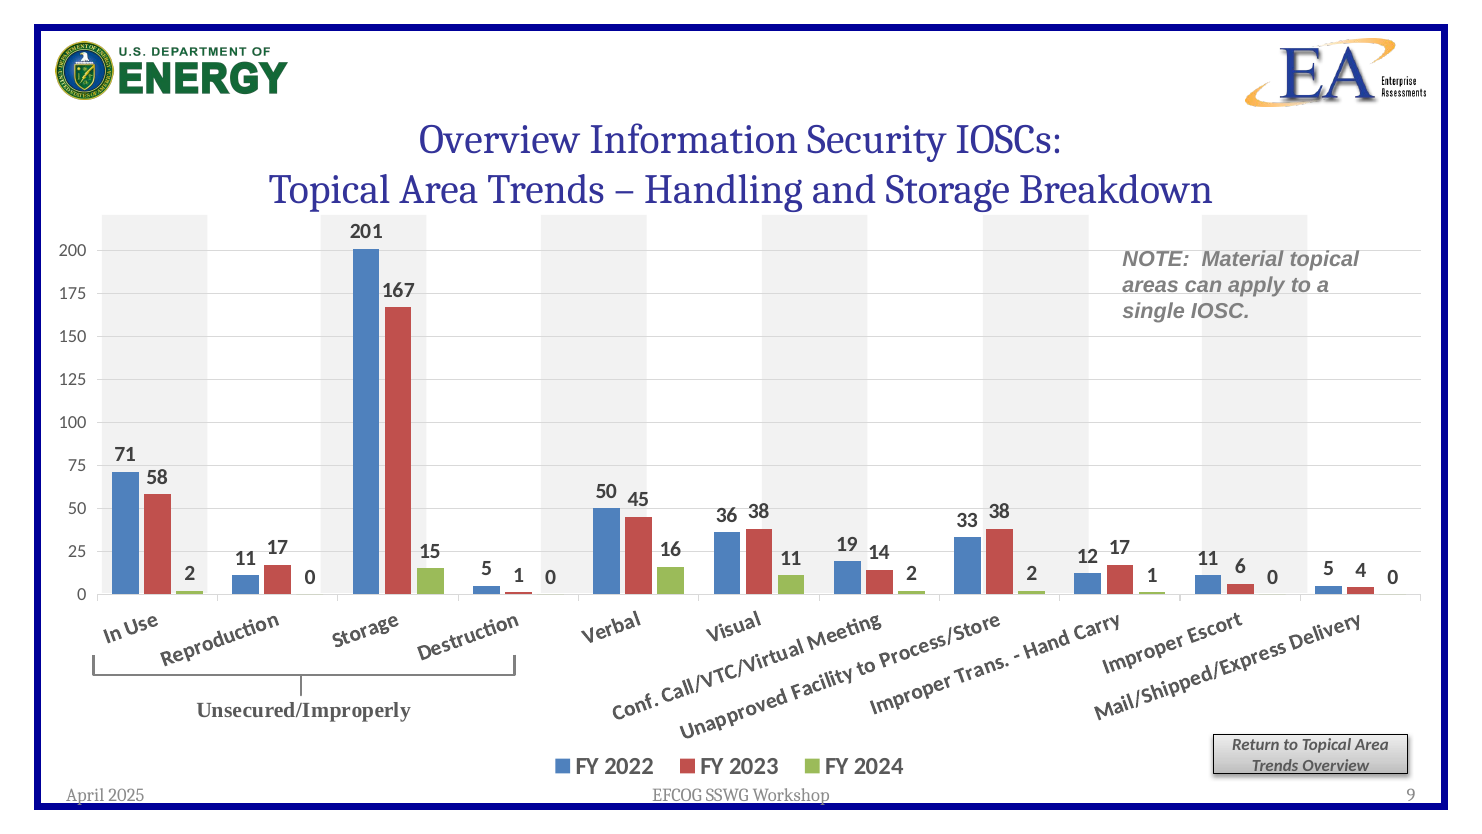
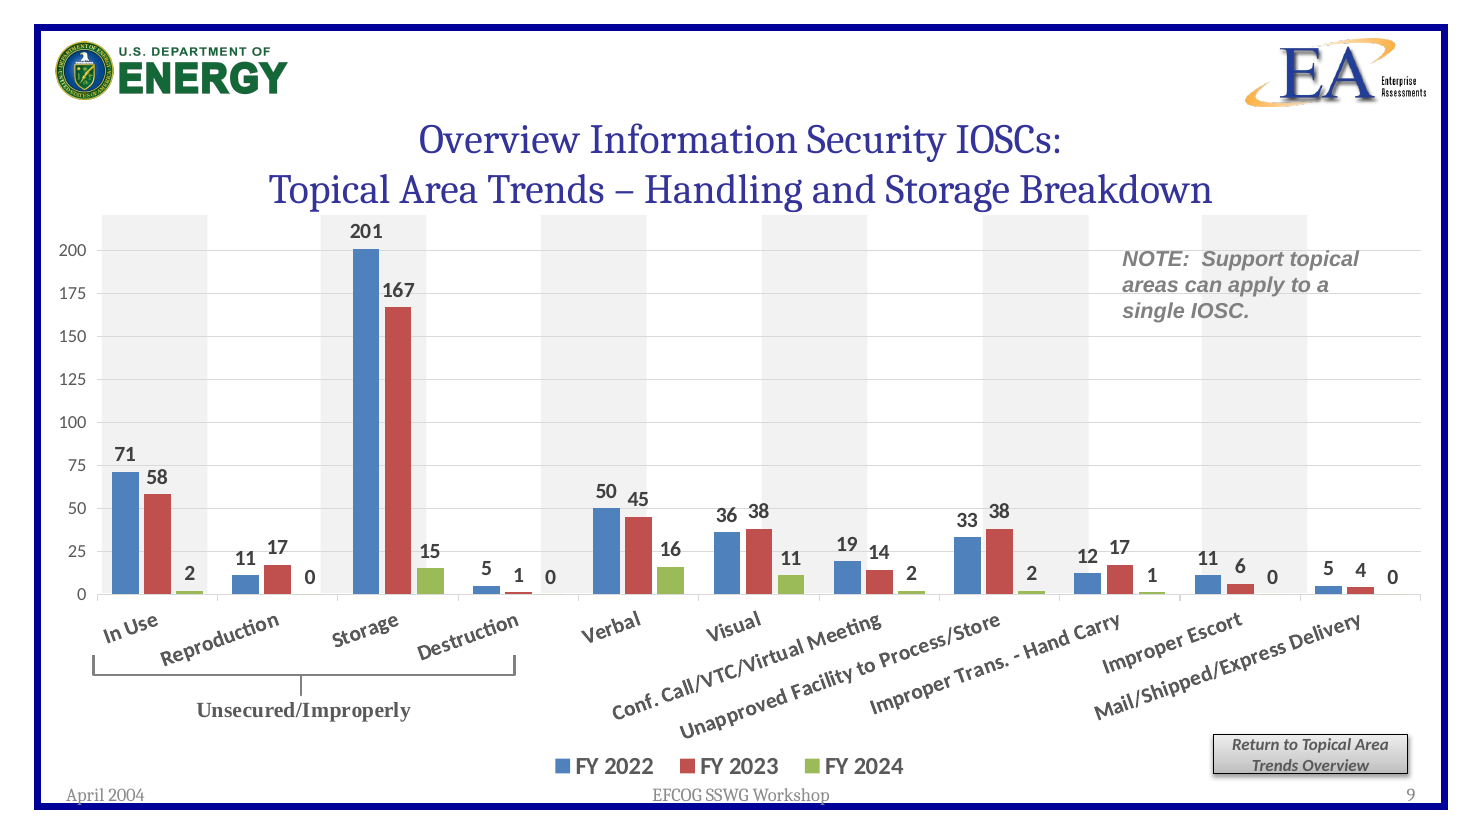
Material: Material -> Support
2025: 2025 -> 2004
